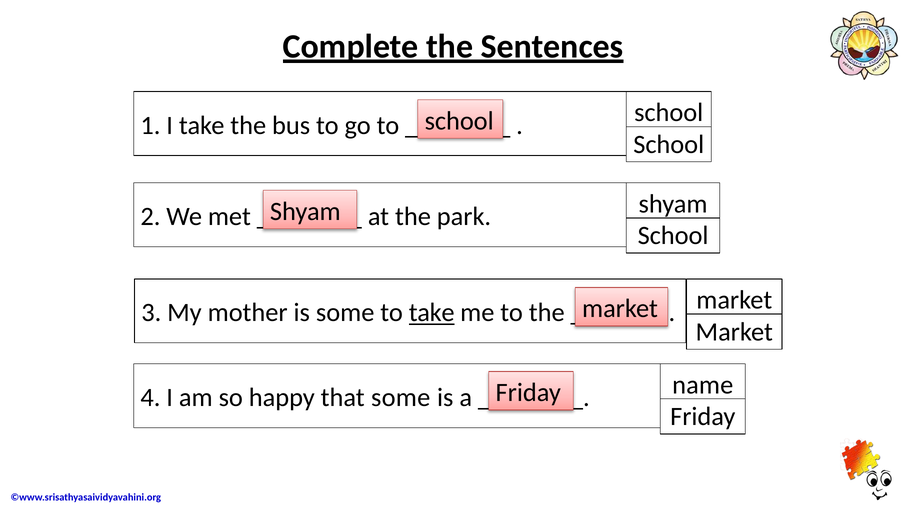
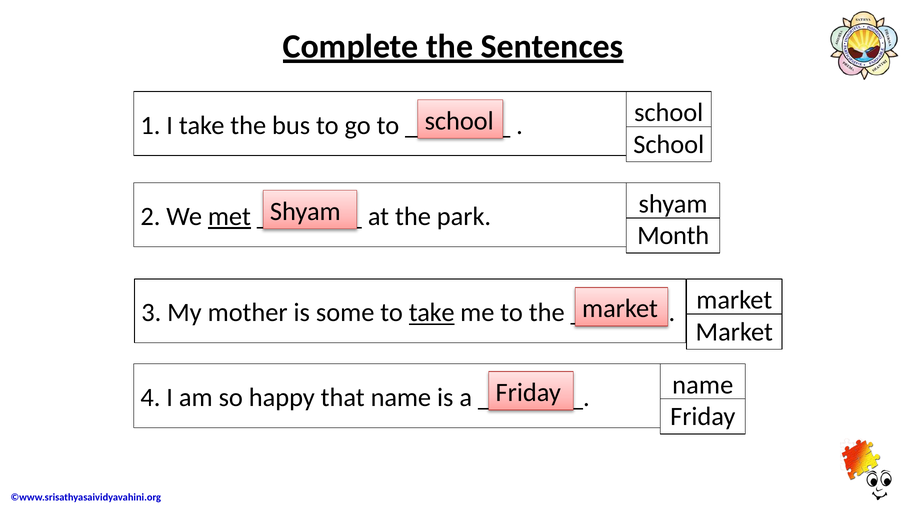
met underline: none -> present
School at (673, 235): School -> Month
that some: some -> name
